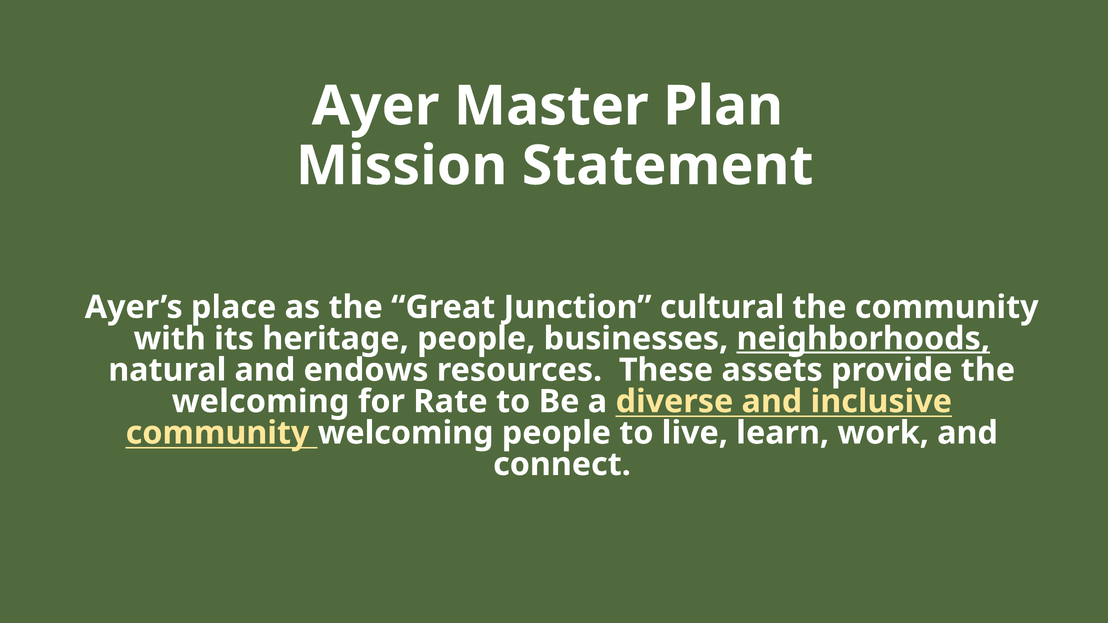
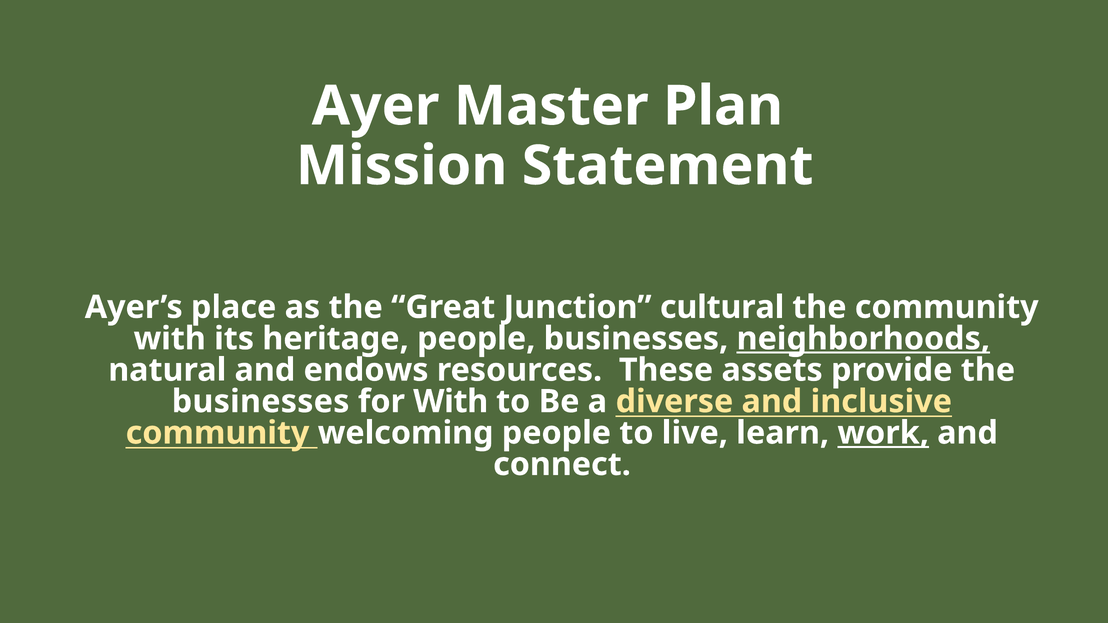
welcoming at (261, 402): welcoming -> businesses
for Rate: Rate -> With
work underline: none -> present
